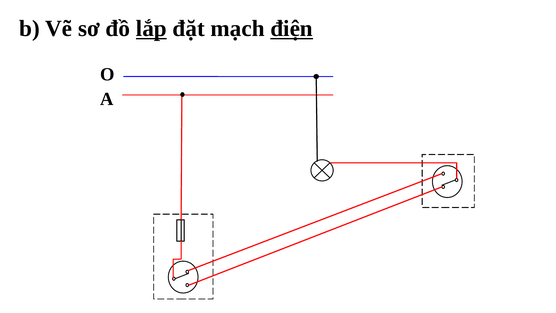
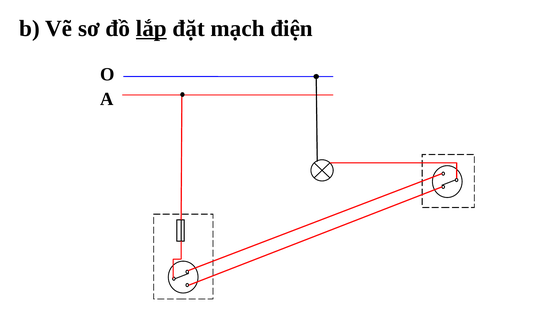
điện underline: present -> none
